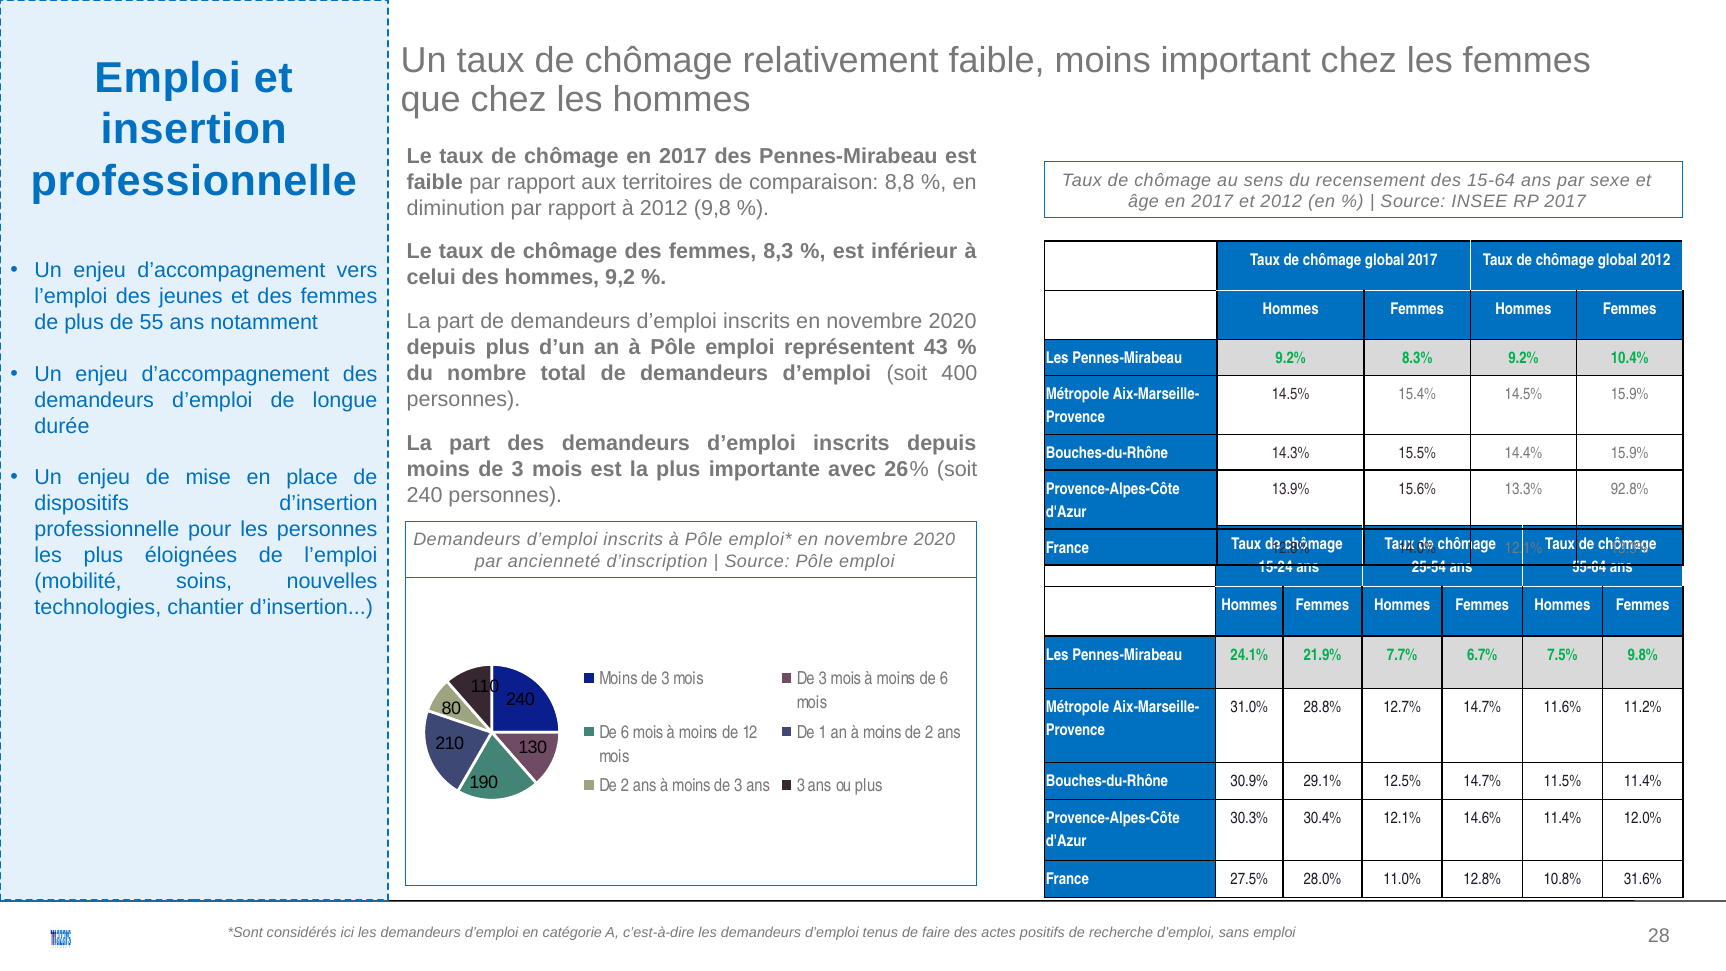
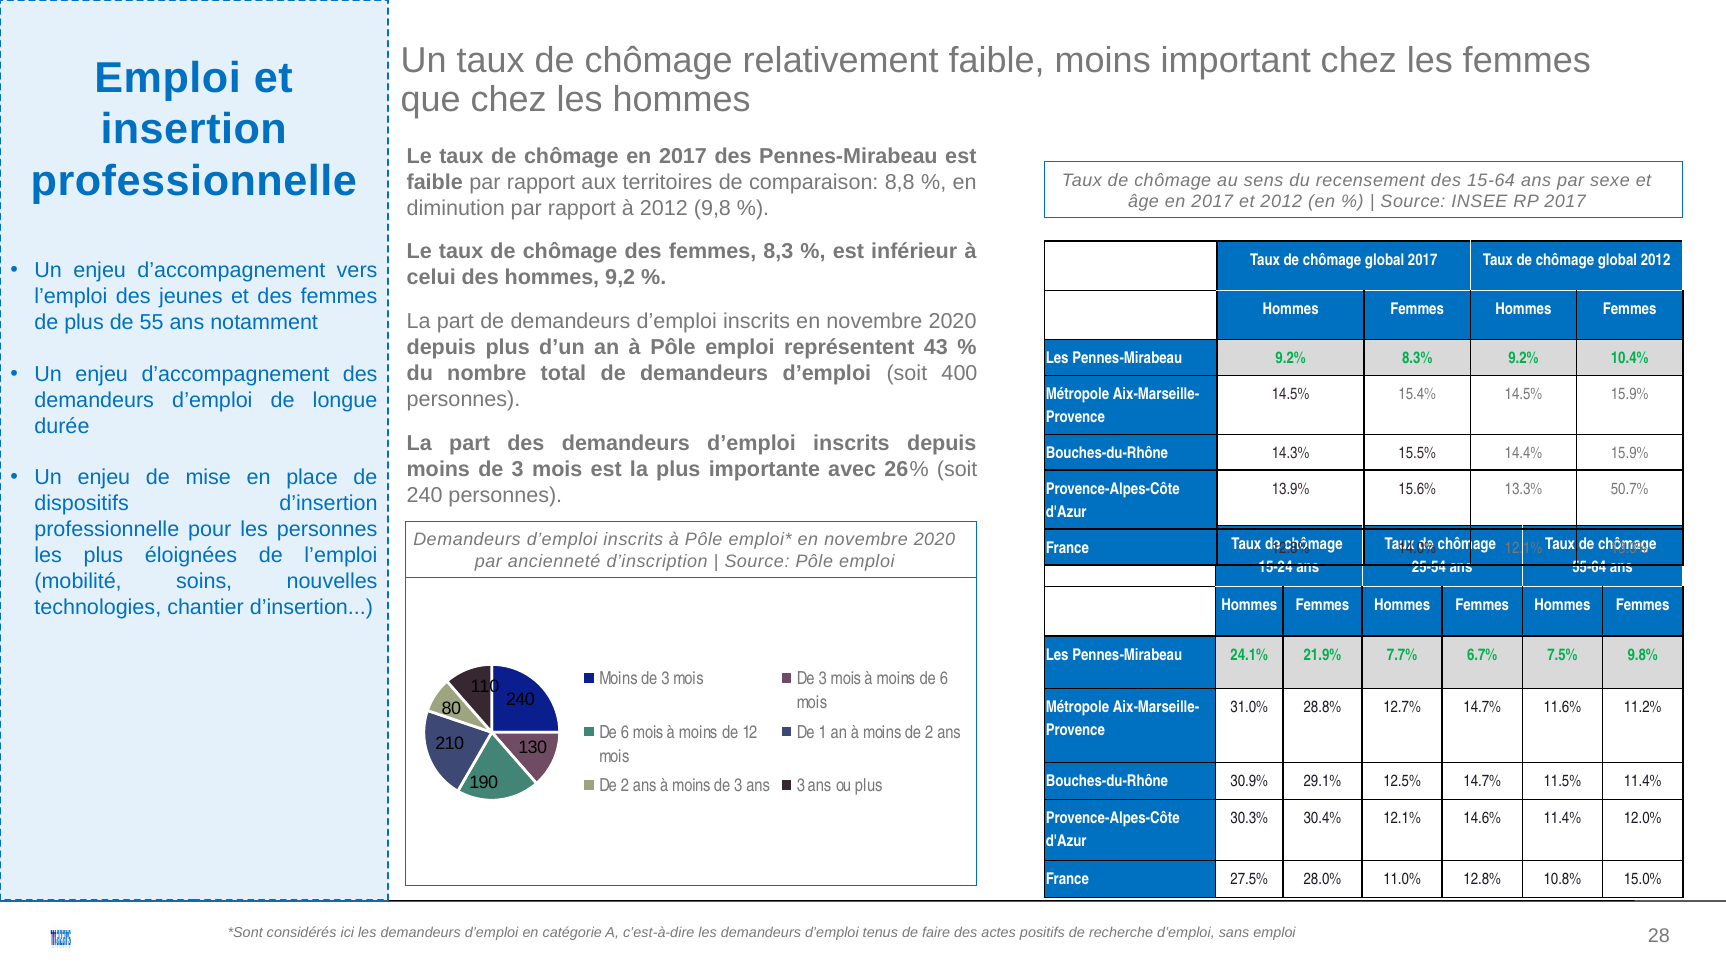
92.8%: 92.8% -> 50.7%
31.6%: 31.6% -> 15.0%
